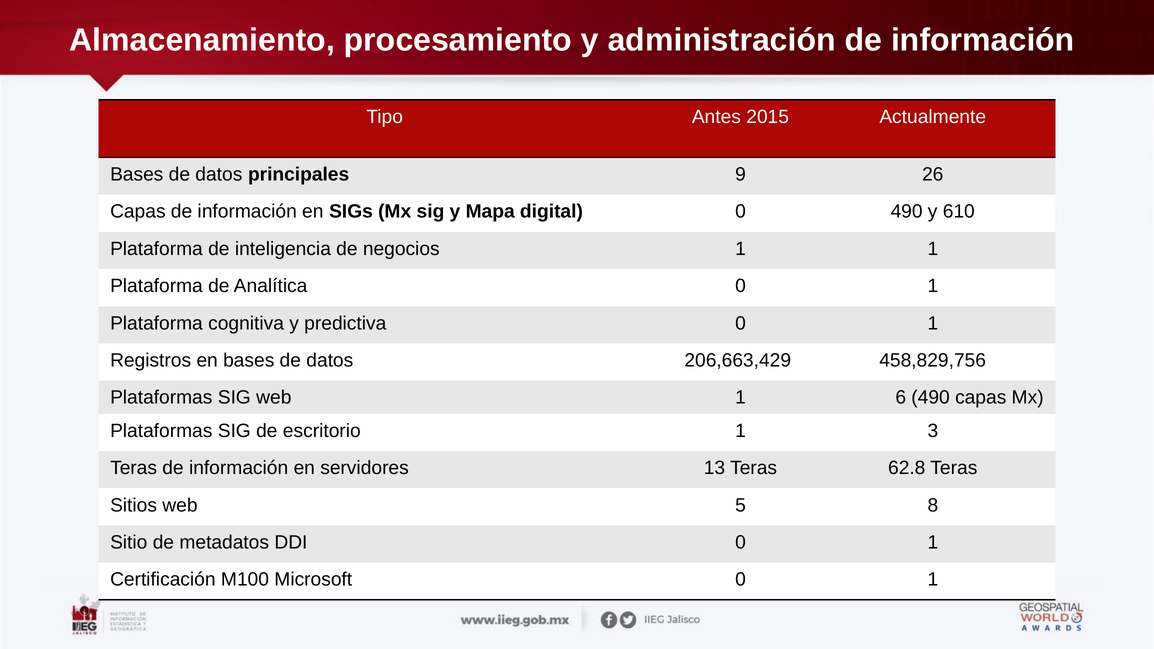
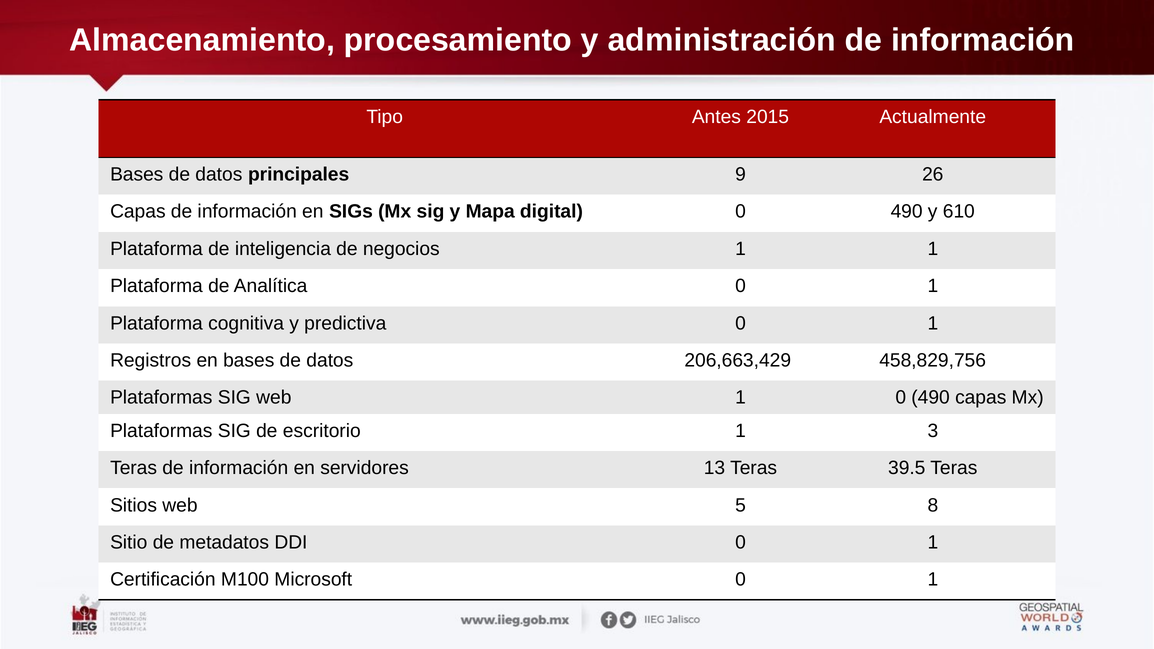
1 6: 6 -> 0
62.8: 62.8 -> 39.5
